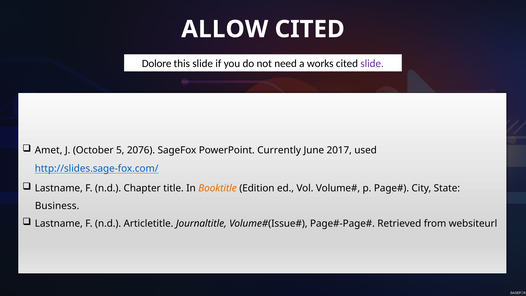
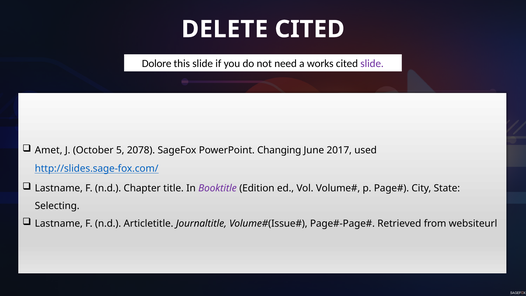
ALLOW: ALLOW -> DELETE
2076: 2076 -> 2078
Currently: Currently -> Changing
Booktitle colour: orange -> purple
Business: Business -> Selecting
